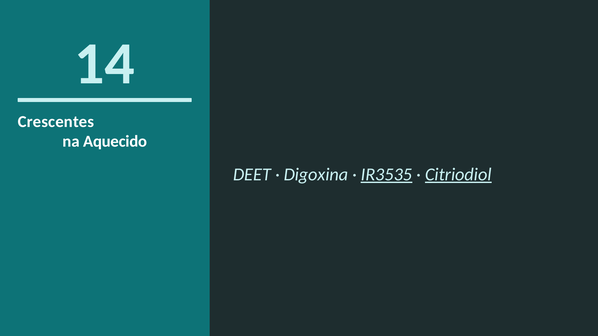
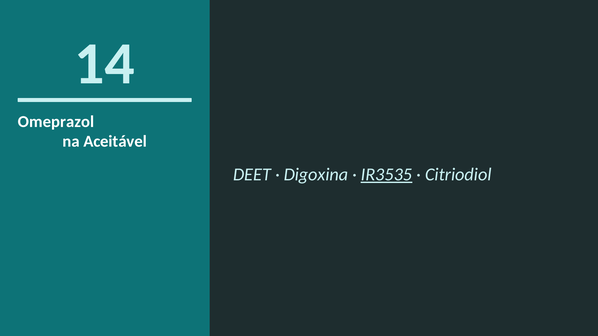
Crescentes: Crescentes -> Omeprazol
Aquecido: Aquecido -> Aceitável
Citriodiol underline: present -> none
